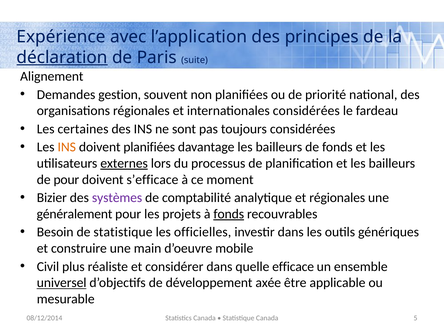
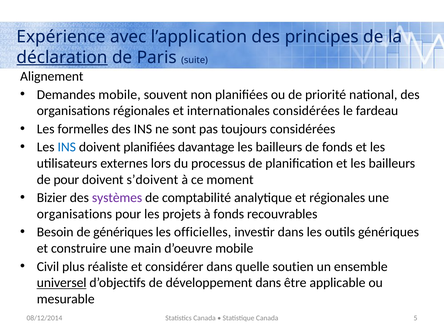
Demandes gestion: gestion -> mobile
certaines: certaines -> formelles
INS at (67, 147) colour: orange -> blue
externes underline: present -> none
s’efficace: s’efficace -> s’doivent
généralement at (75, 214): généralement -> organisations
fonds at (229, 214) underline: present -> none
de statistique: statistique -> génériques
efficace: efficace -> soutien
développement axée: axée -> dans
